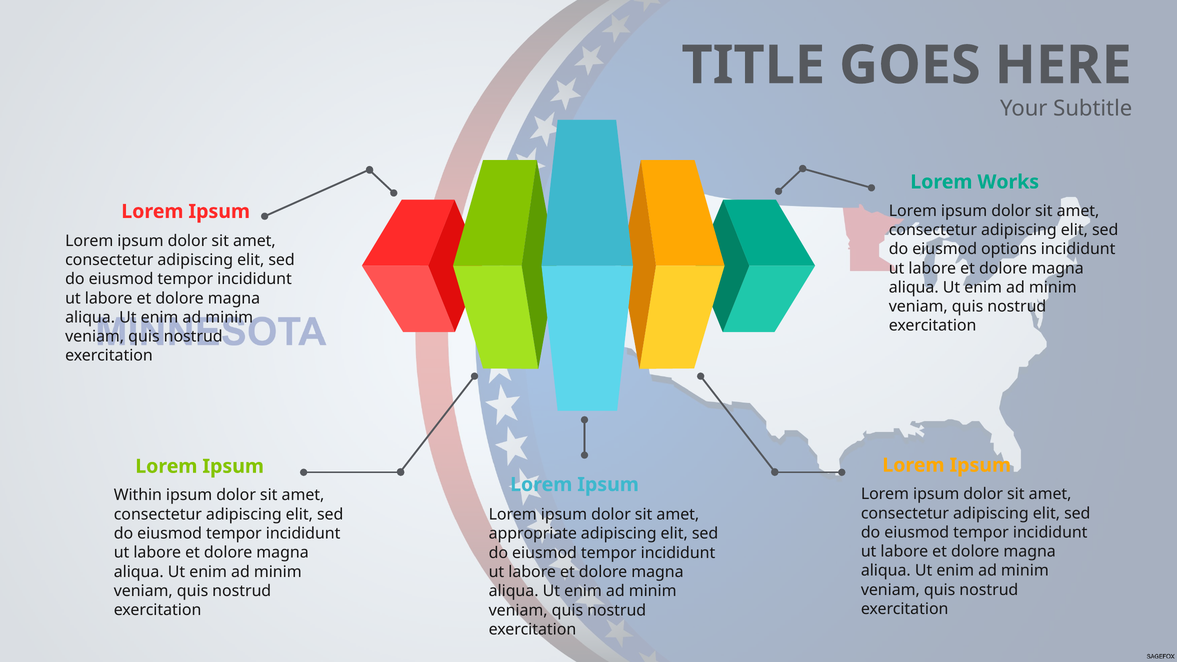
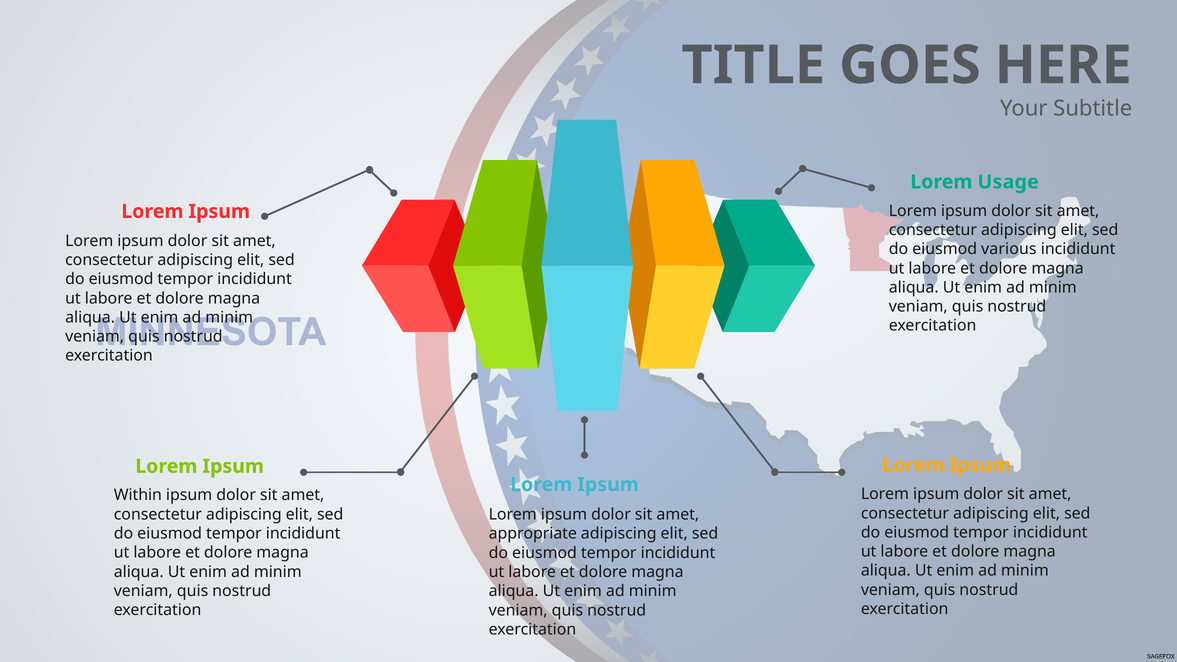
Works: Works -> Usage
options: options -> various
